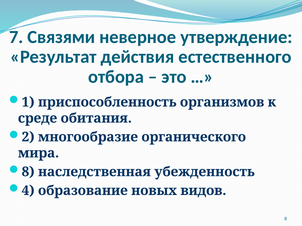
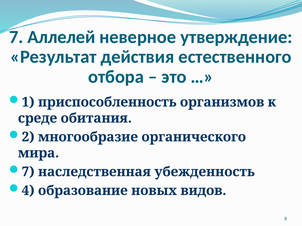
Связями: Связями -> Аллелей
8 at (28, 172): 8 -> 7
